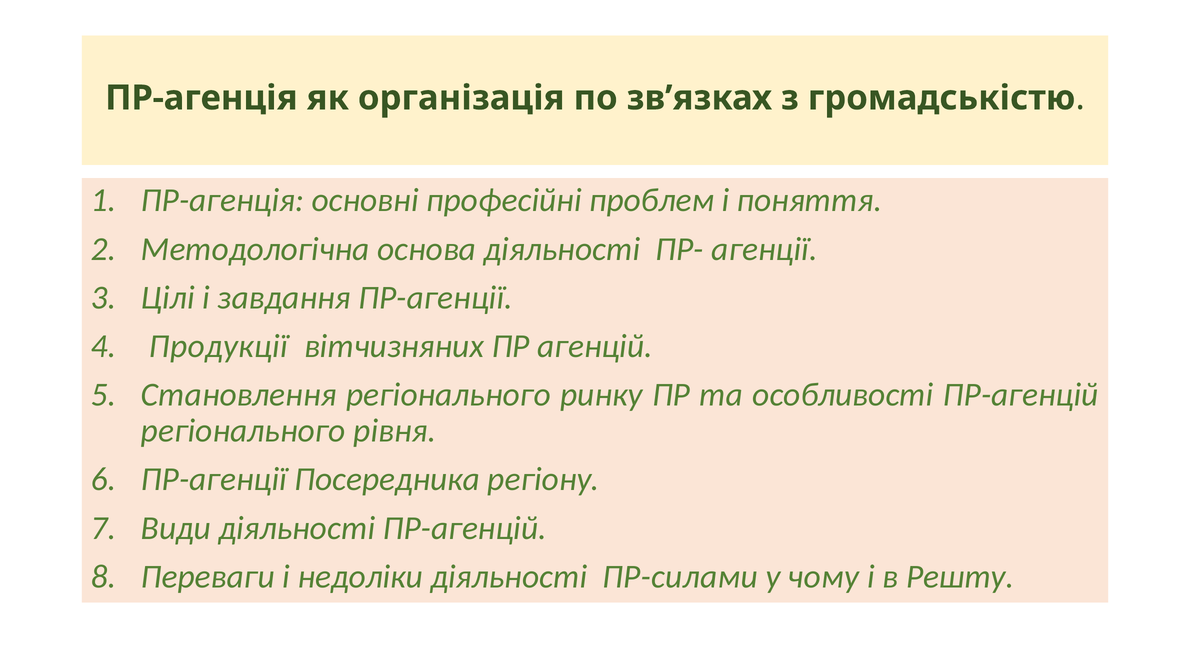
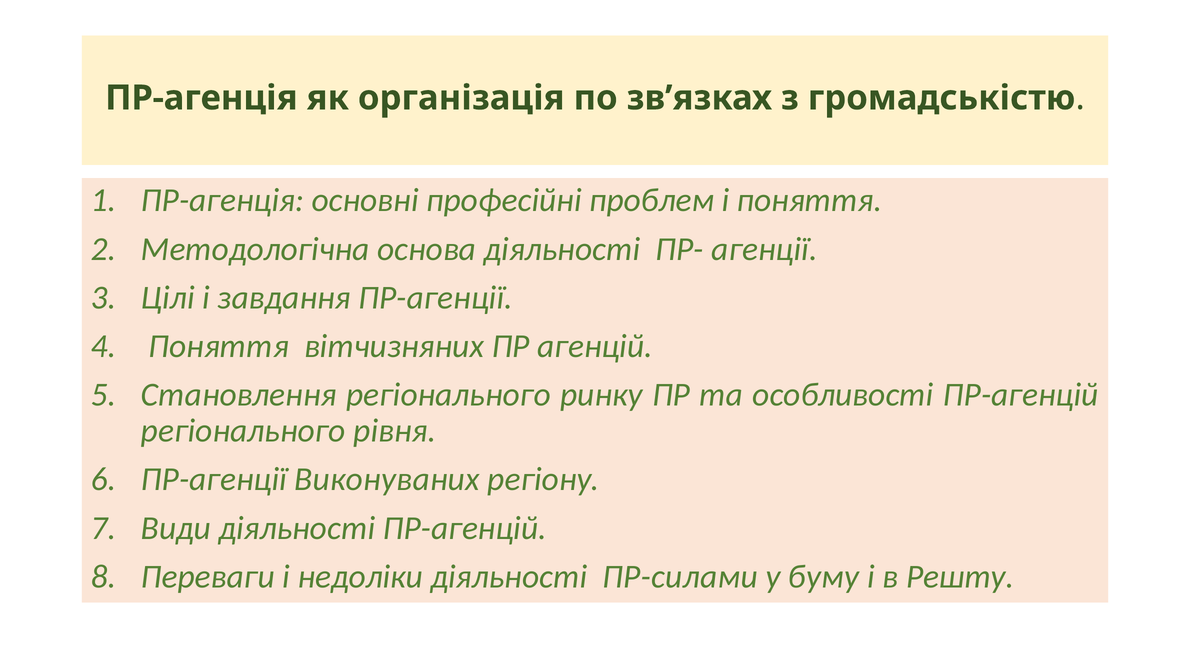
Продукції at (218, 346): Продукції -> Поняття
Посередника: Посередника -> Виконуваних
чому: чому -> буму
